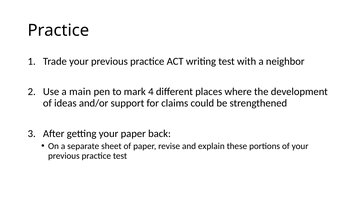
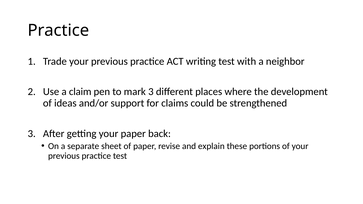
main: main -> claim
mark 4: 4 -> 3
